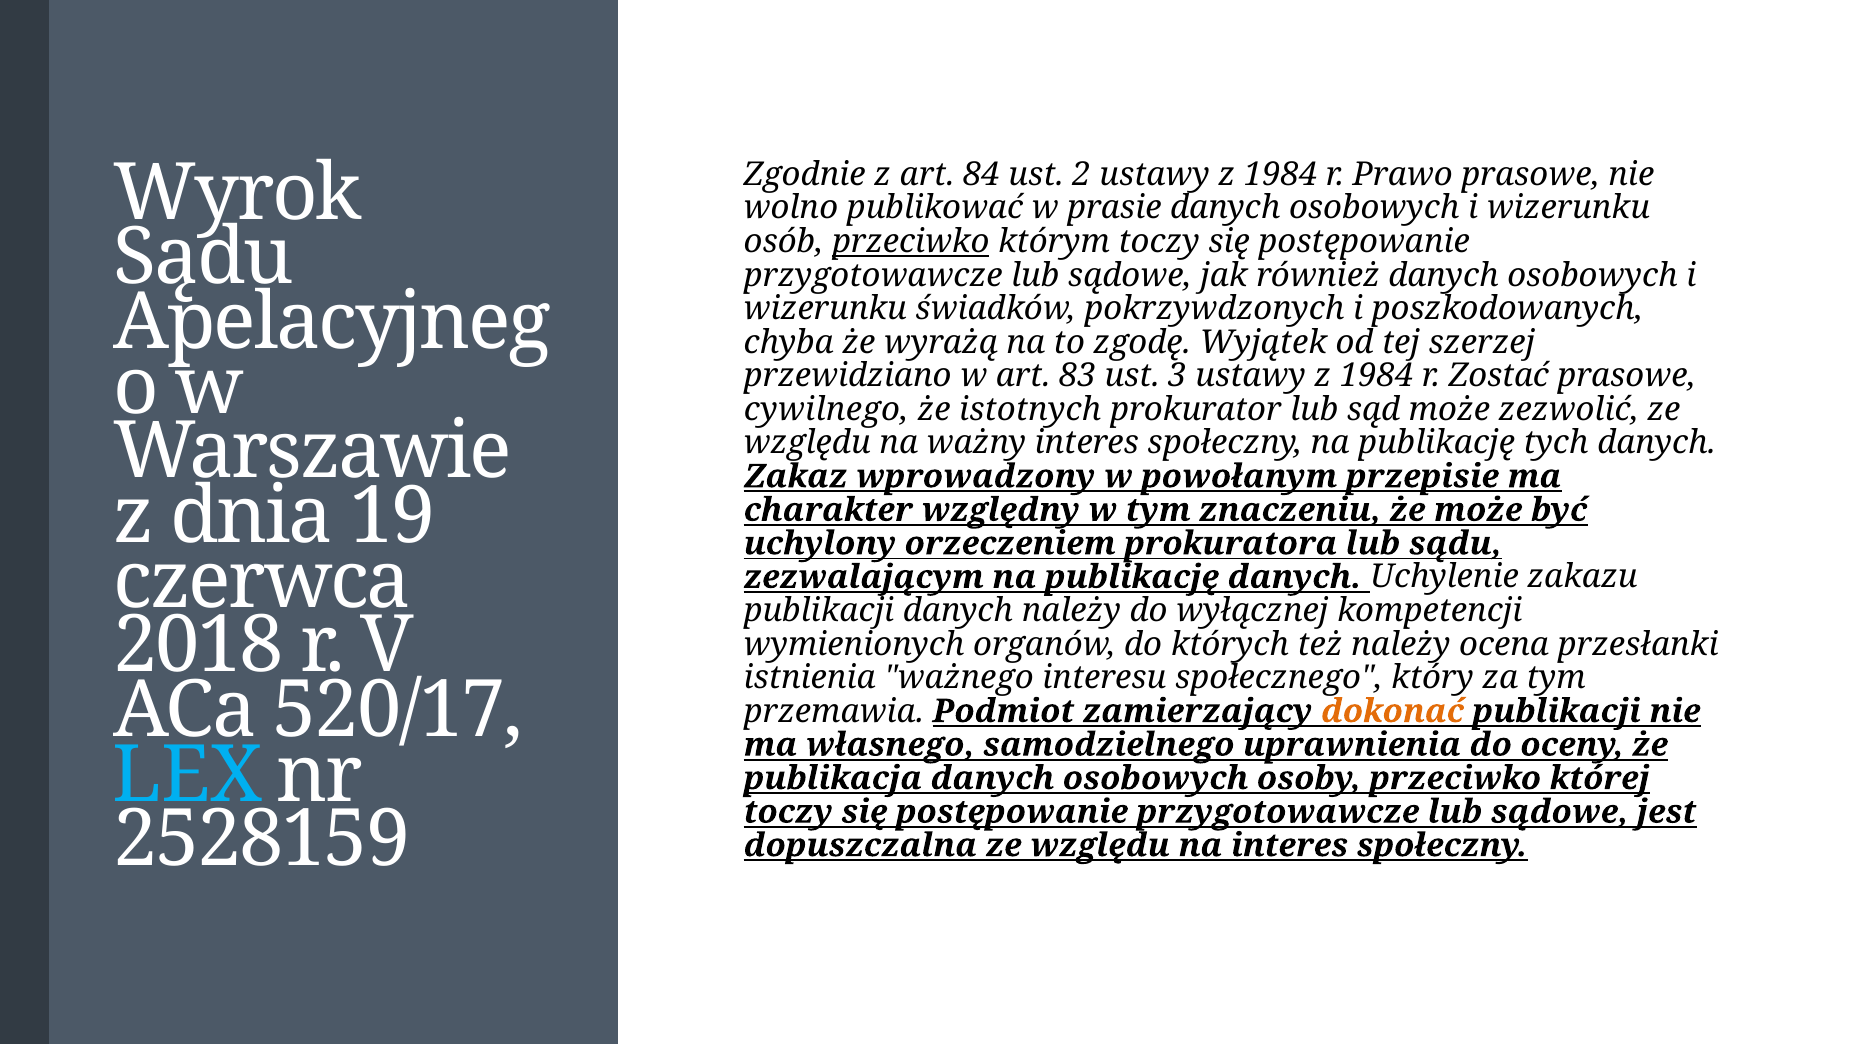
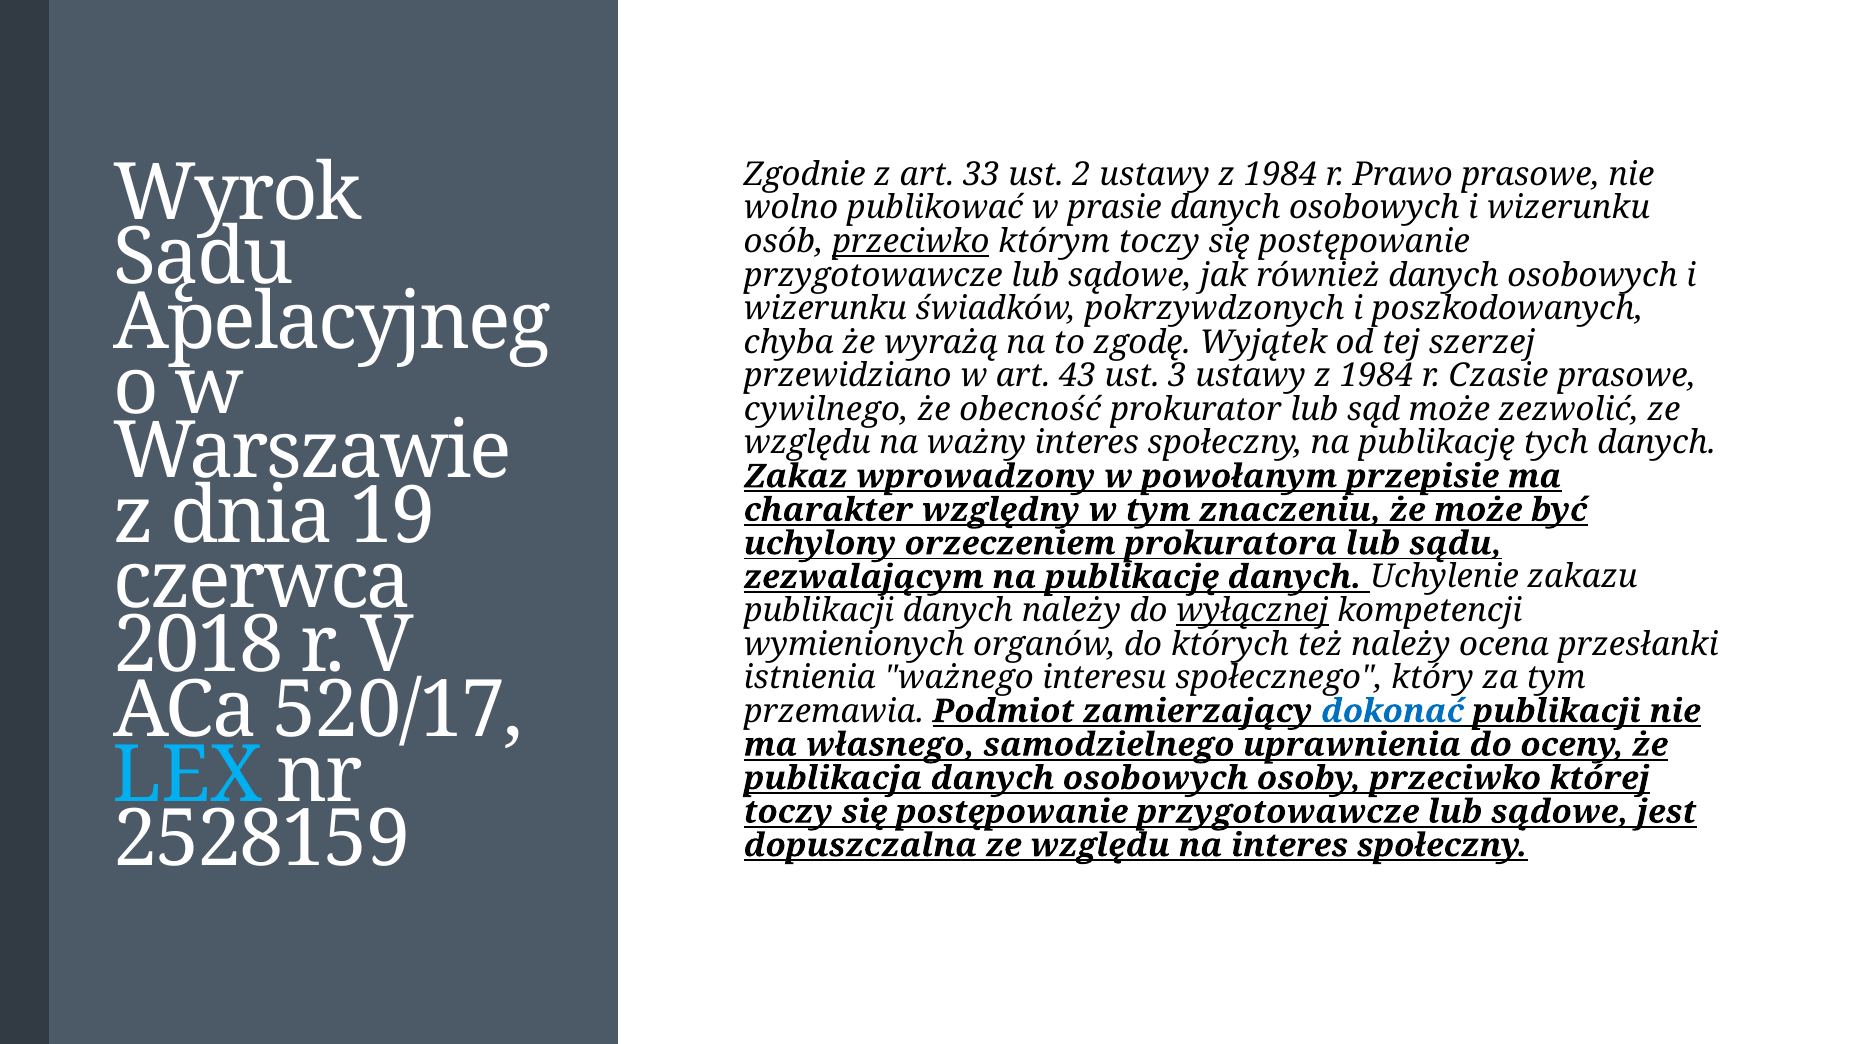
84: 84 -> 33
83: 83 -> 43
Zostać: Zostać -> Czasie
istotnych: istotnych -> obecność
wyłącznej underline: none -> present
dokonać colour: orange -> blue
